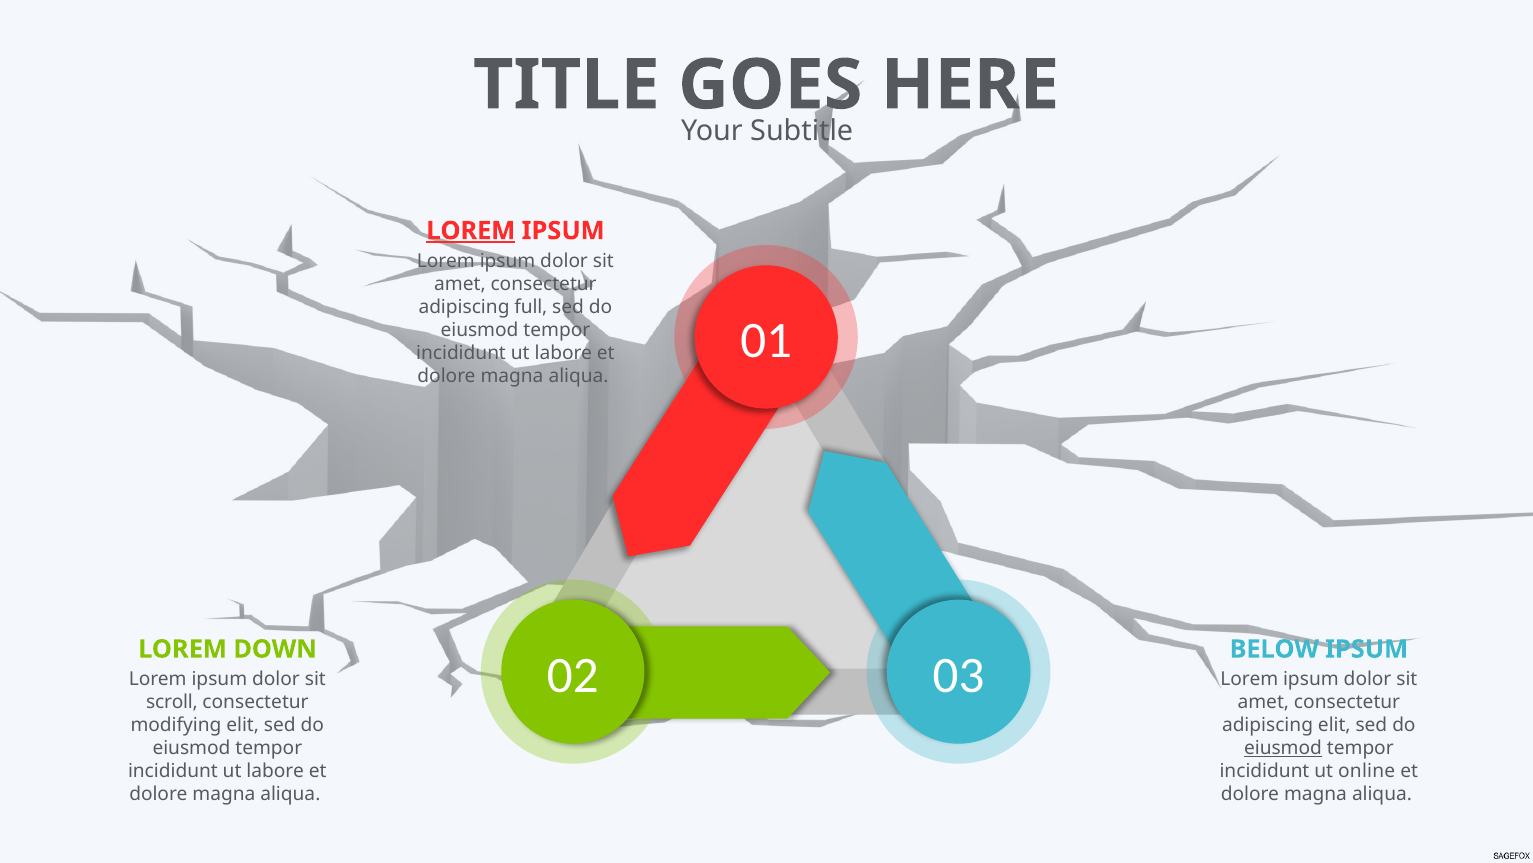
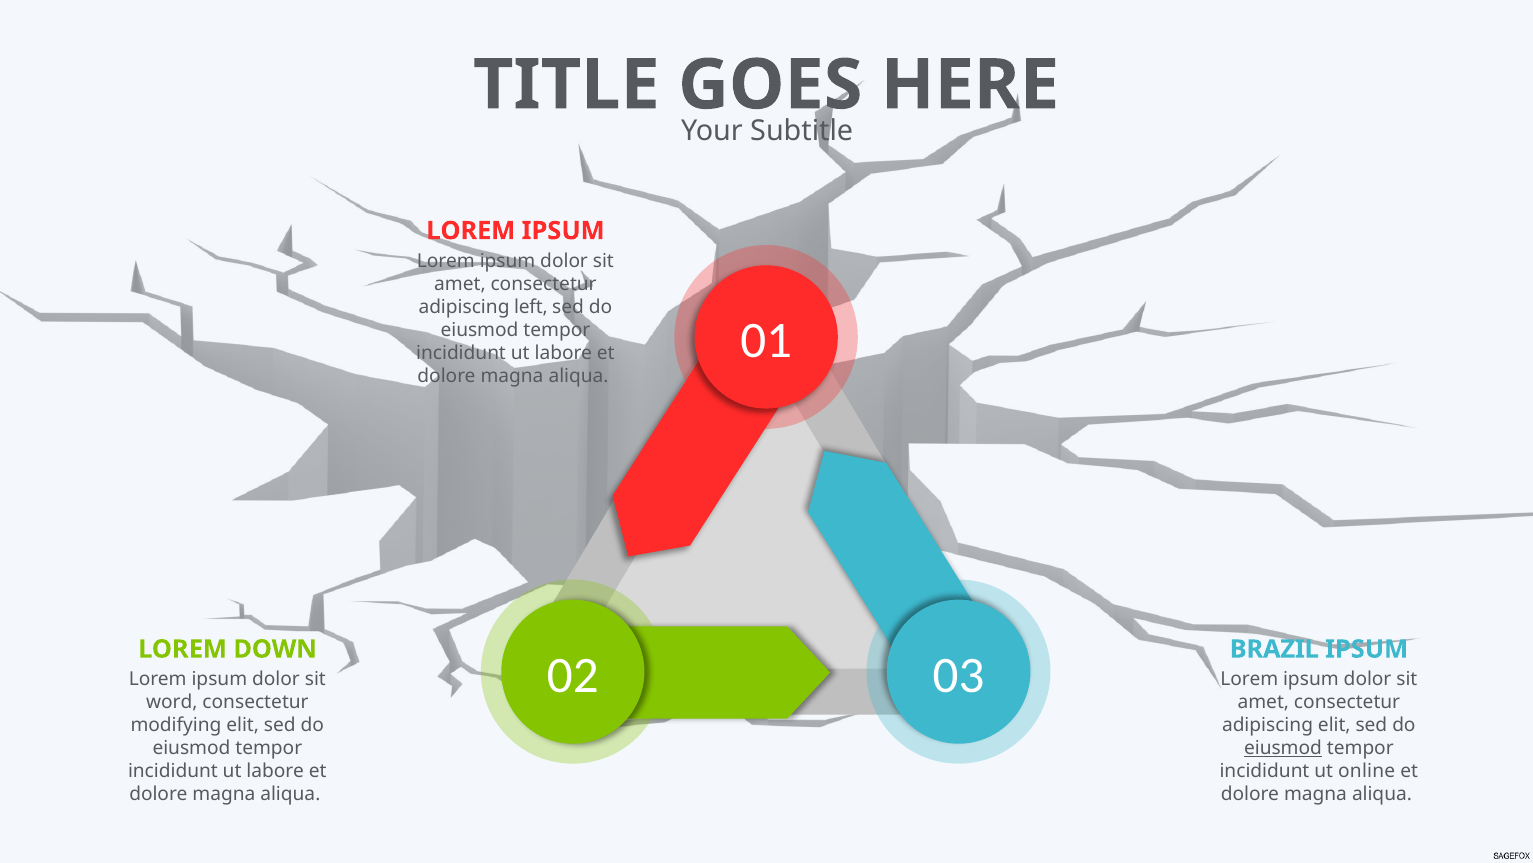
LOREM at (471, 231) underline: present -> none
full: full -> left
BELOW: BELOW -> BRAZIL
scroll: scroll -> word
